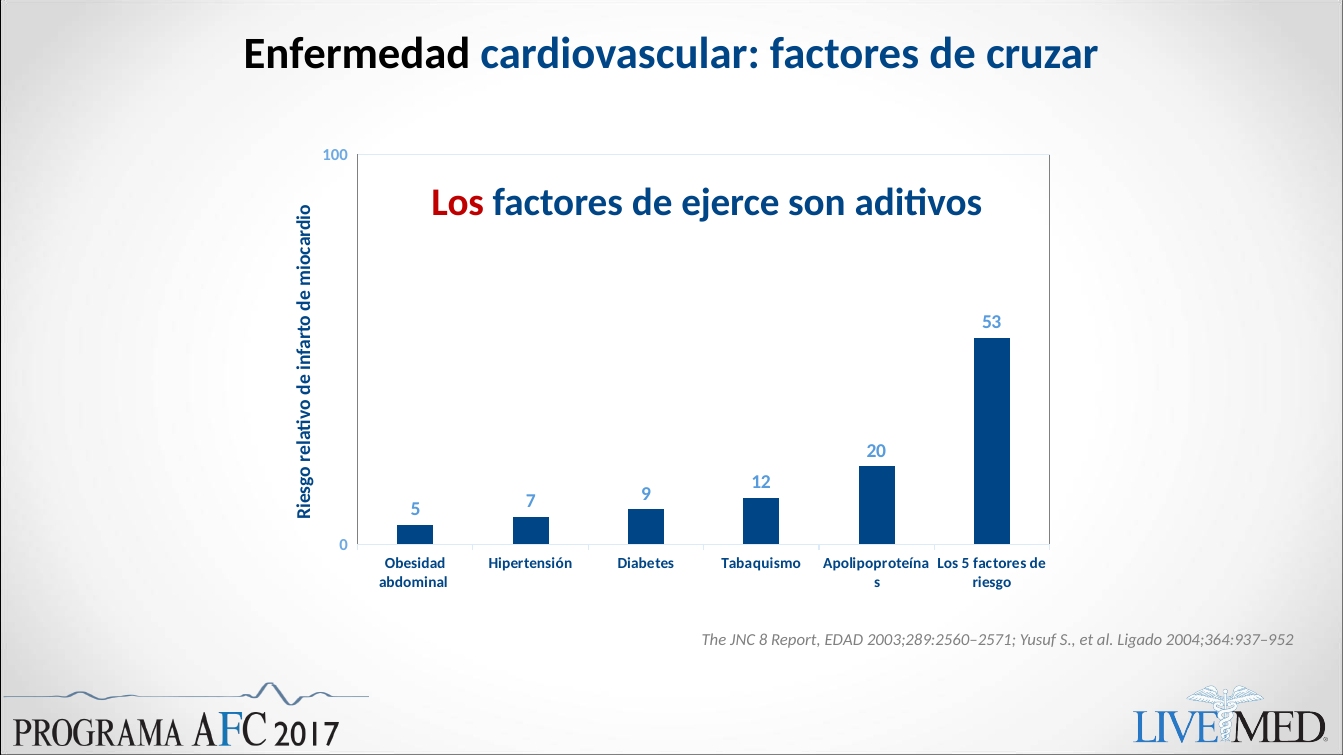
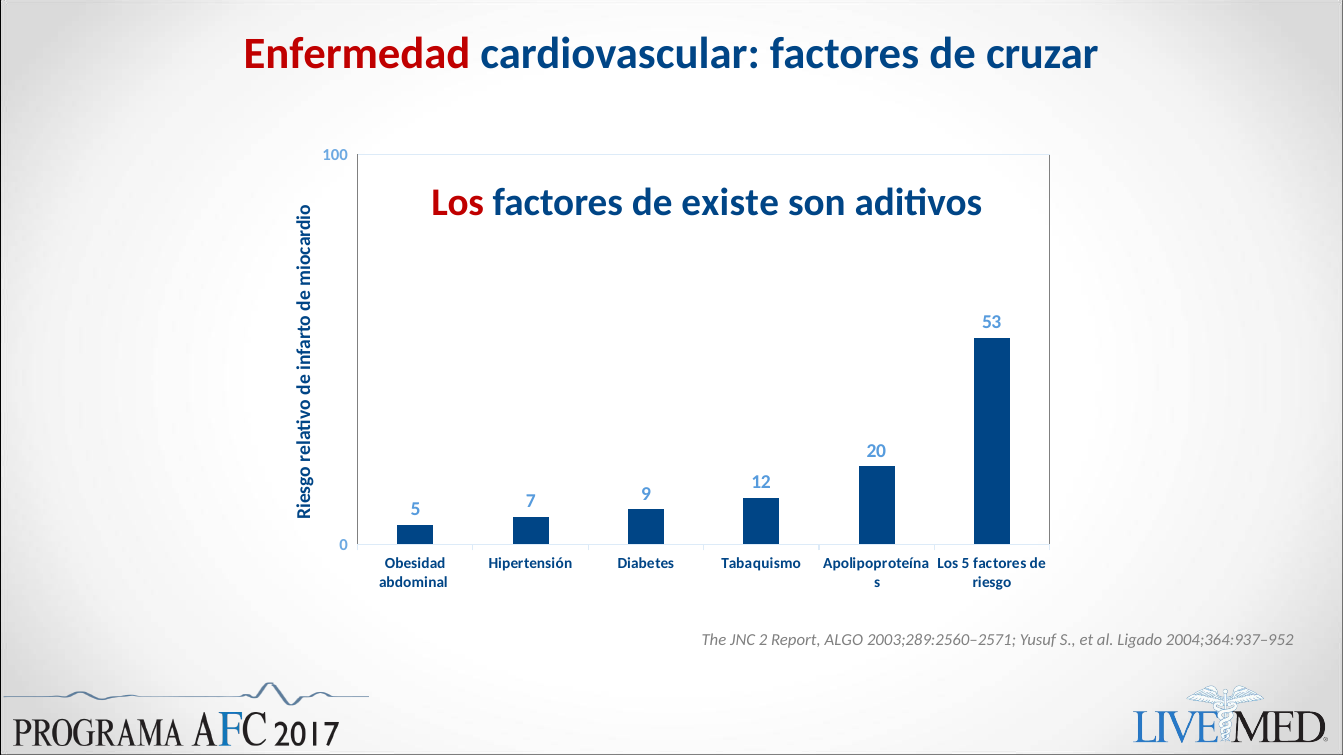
Enfermedad colour: black -> red
ejerce: ejerce -> existe
8: 8 -> 2
EDAD: EDAD -> ALGO
